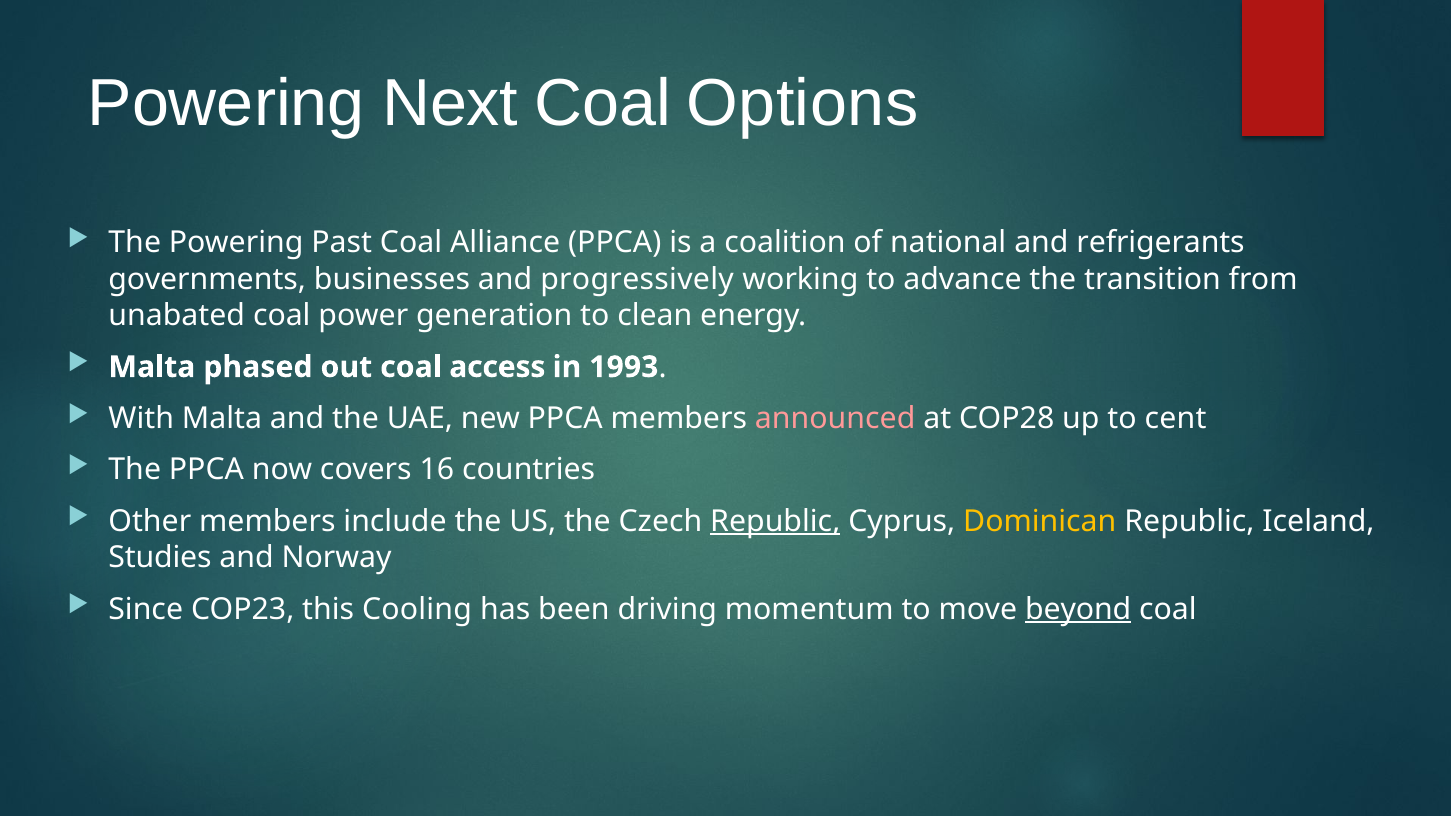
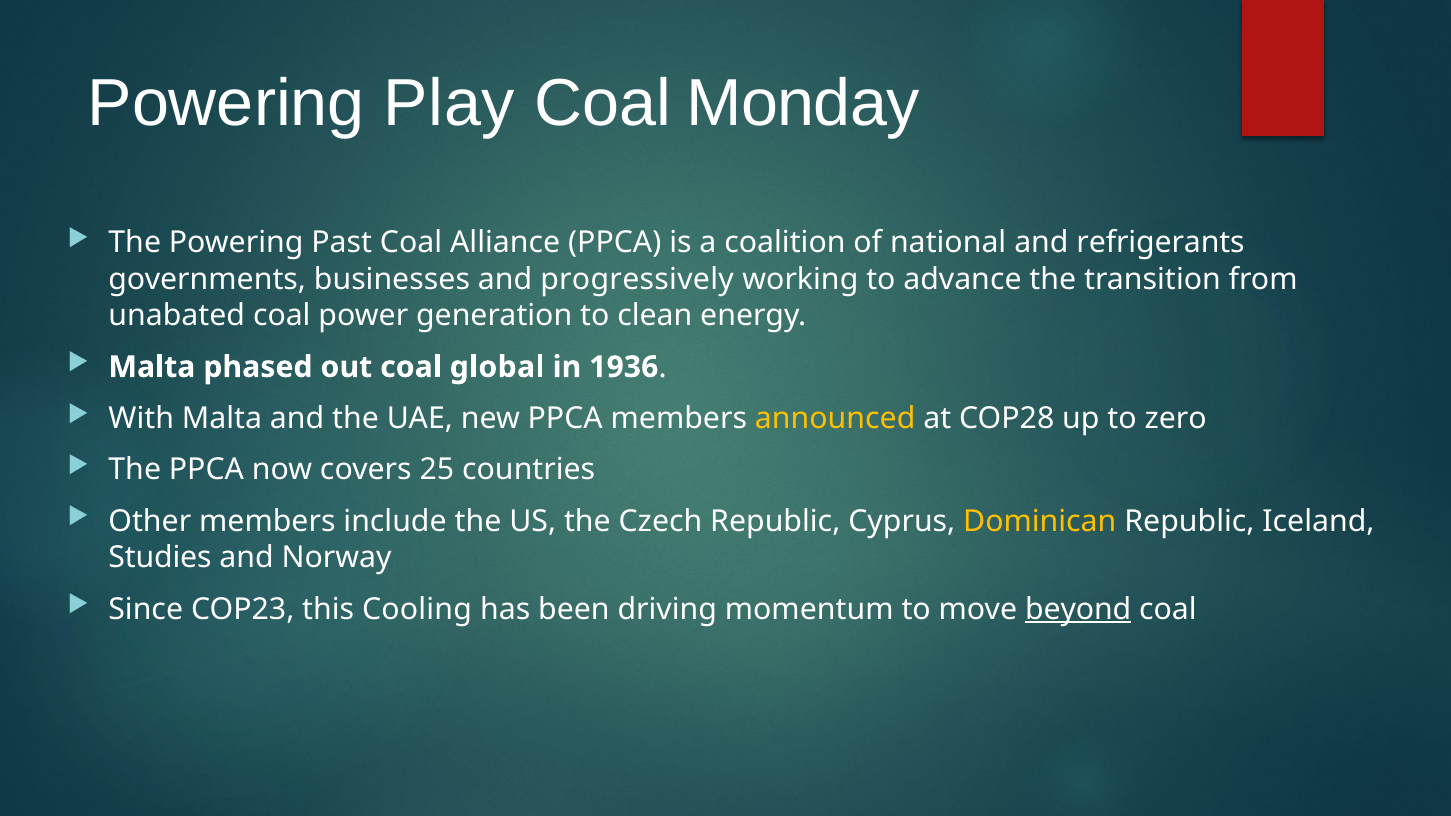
Next: Next -> Play
Options: Options -> Monday
access: access -> global
1993: 1993 -> 1936
announced colour: pink -> yellow
cent: cent -> zero
16: 16 -> 25
Republic at (775, 521) underline: present -> none
